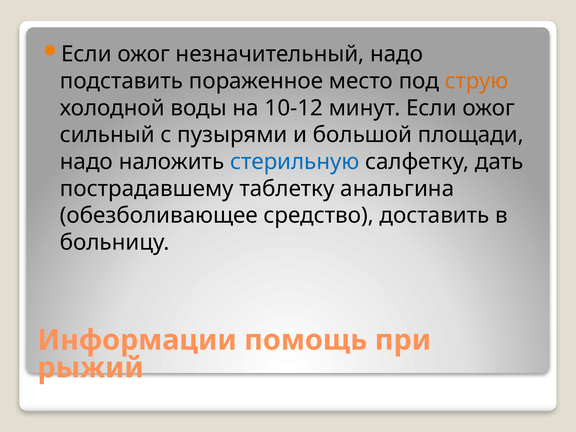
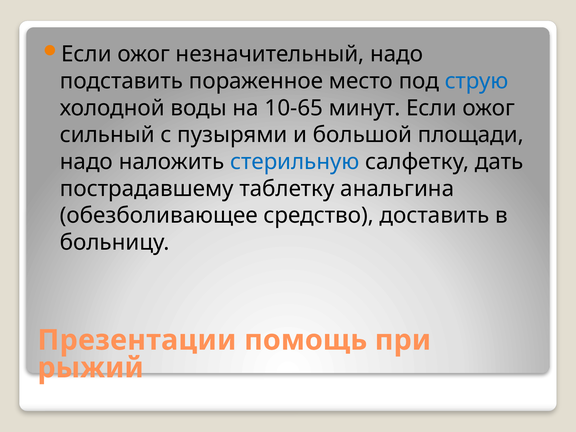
струю colour: orange -> blue
10-12: 10-12 -> 10-65
Информации: Информации -> Презентации
